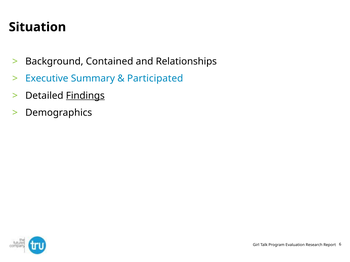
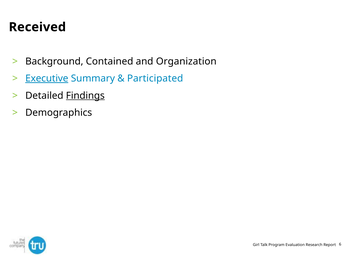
Situation: Situation -> Received
Relationships: Relationships -> Organization
Executive underline: none -> present
